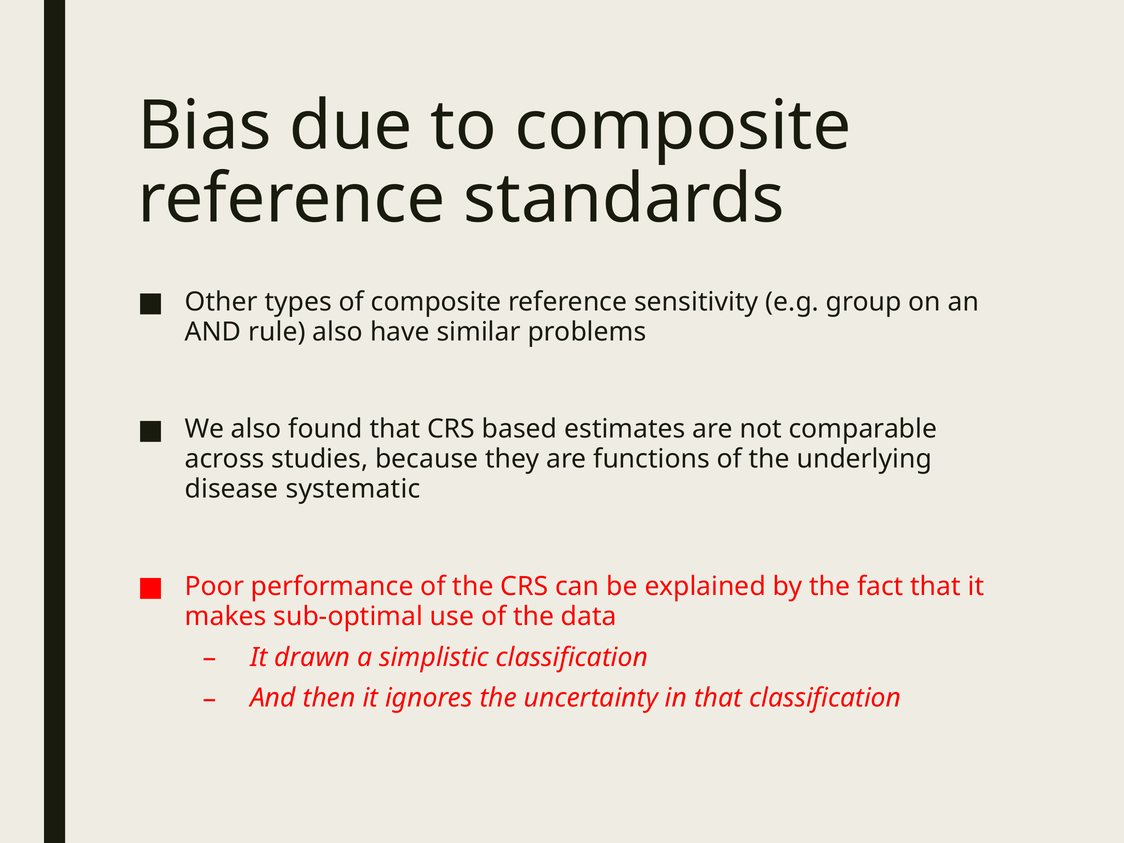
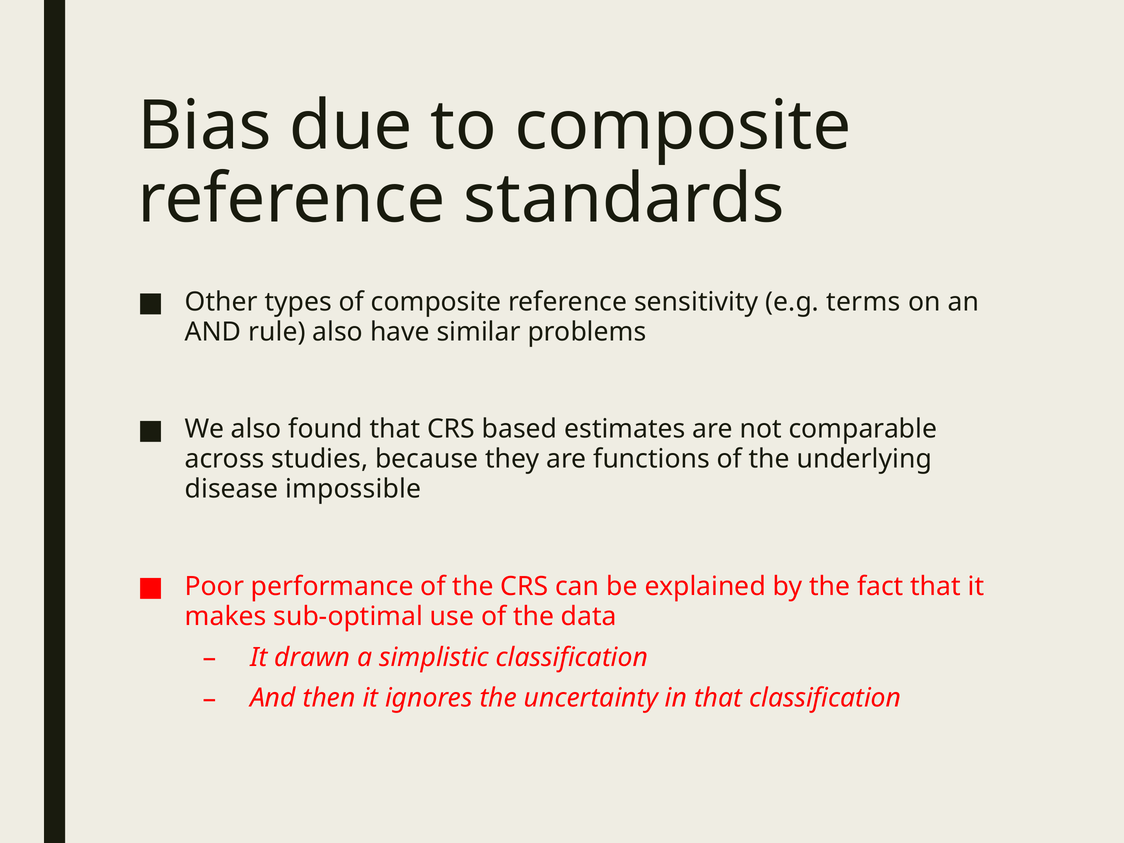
group: group -> terms
systematic: systematic -> impossible
